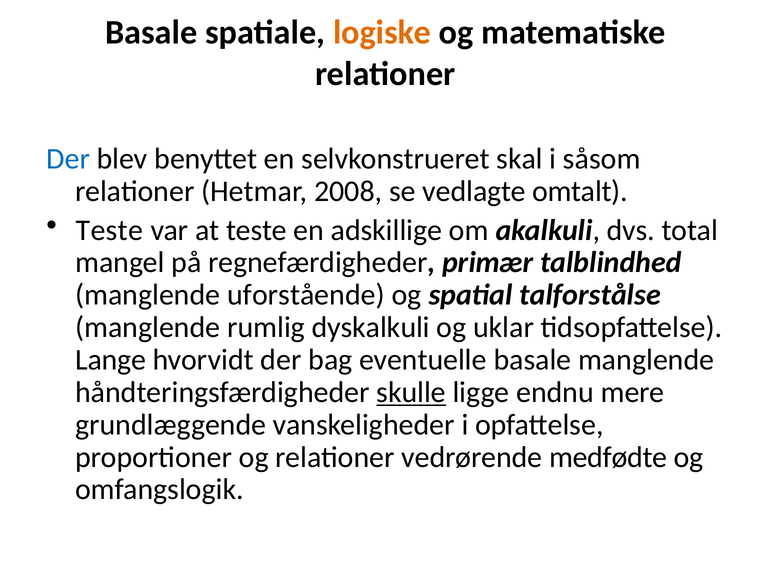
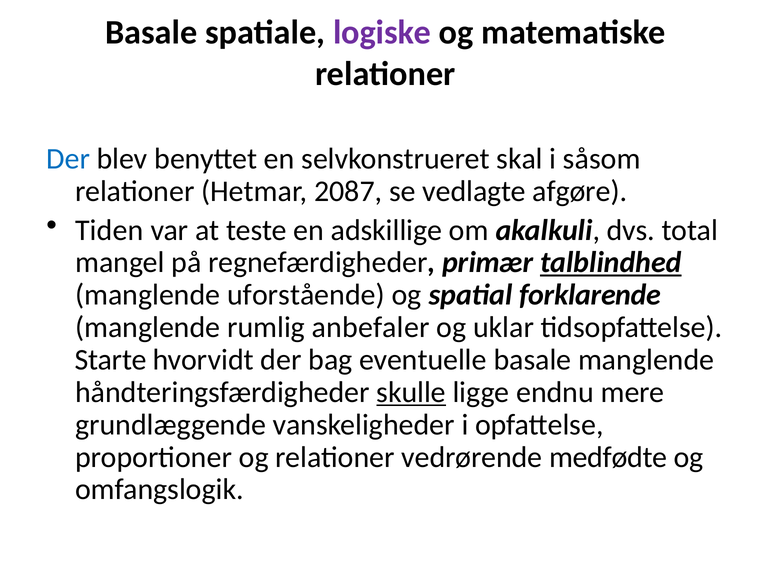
logiske colour: orange -> purple
2008: 2008 -> 2087
omtalt: omtalt -> afgøre
Teste at (109, 230): Teste -> Tiden
talblindhed underline: none -> present
talforstålse: talforstålse -> forklarende
dyskalkuli: dyskalkuli -> anbefaler
Lange: Lange -> Starte
